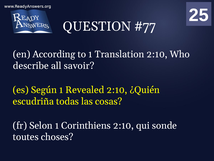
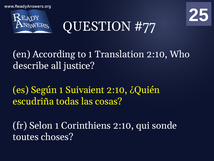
savoir: savoir -> justice
Revealed: Revealed -> Suivaient
